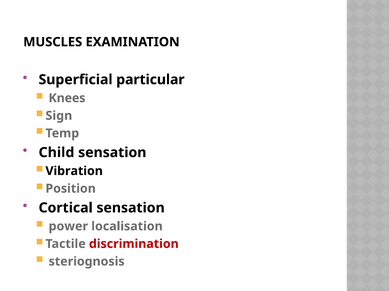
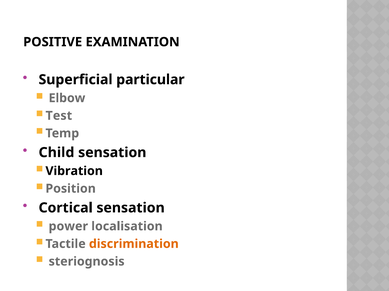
MUSCLES: MUSCLES -> POSITIVE
Knees: Knees -> Elbow
Sign: Sign -> Test
discrimination colour: red -> orange
